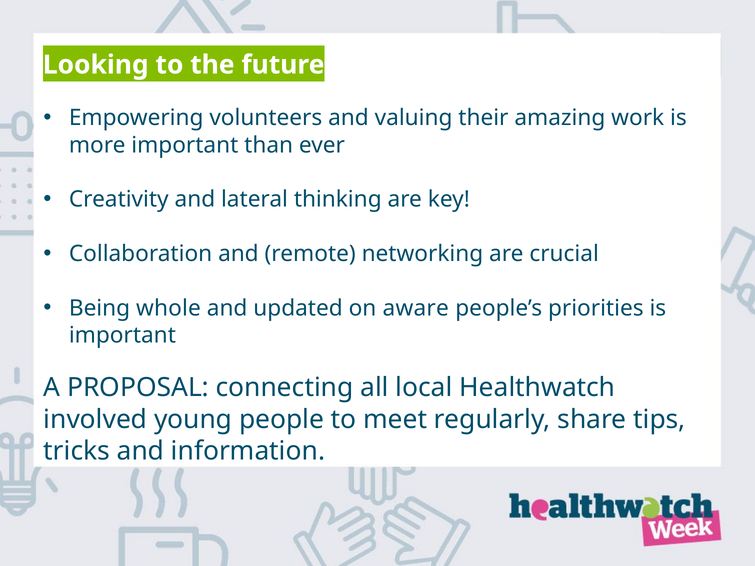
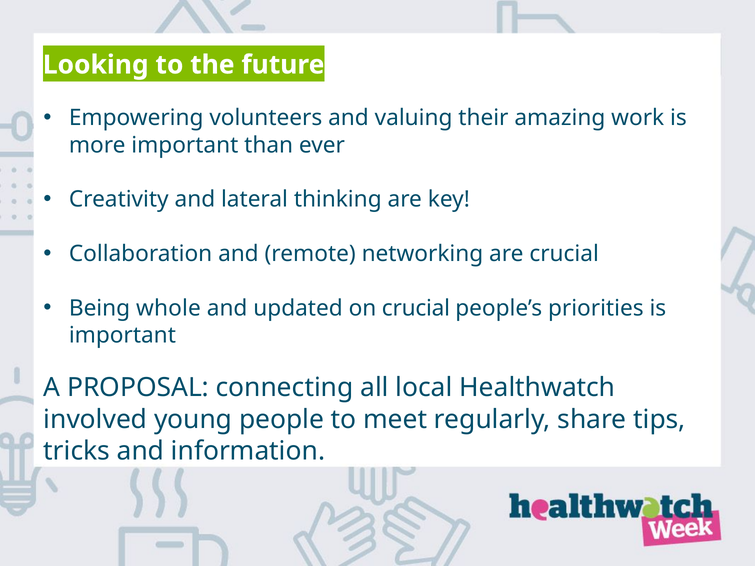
on aware: aware -> crucial
